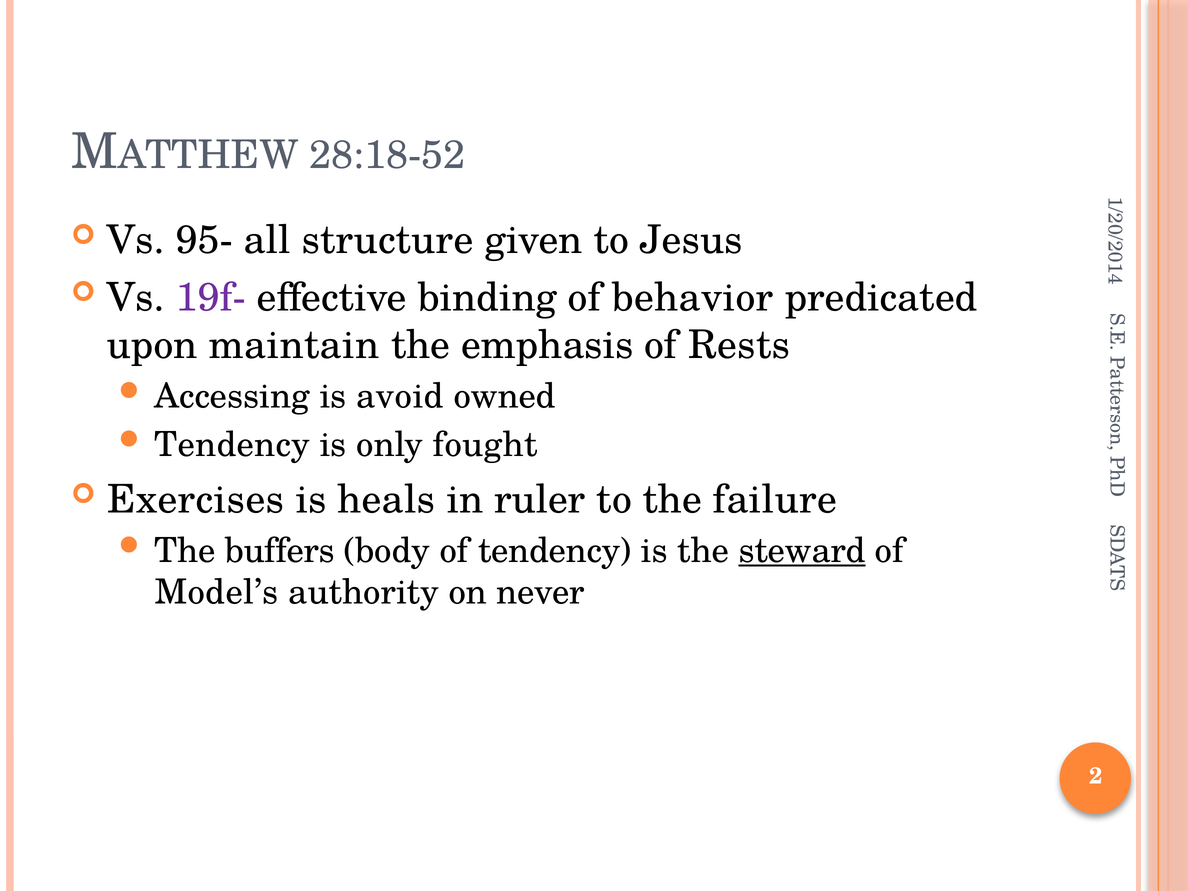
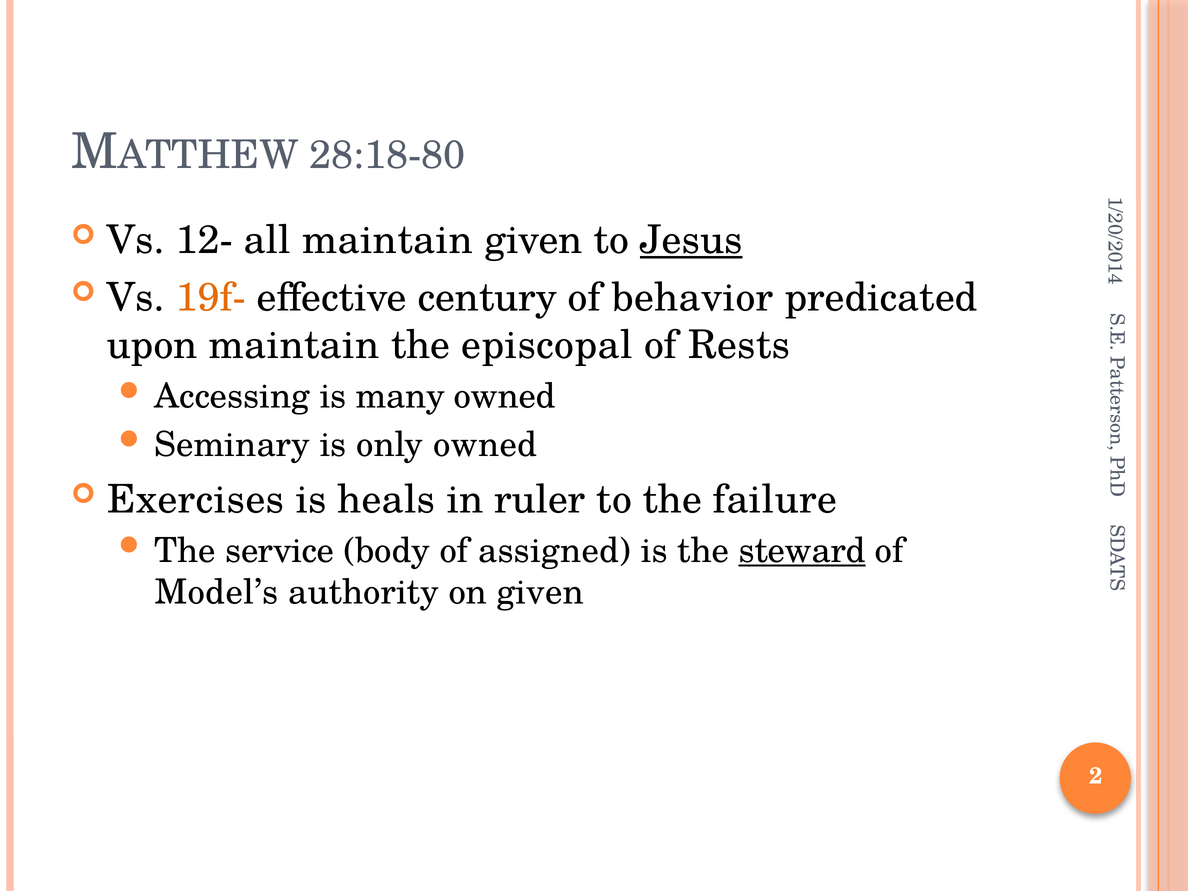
28:18-52: 28:18-52 -> 28:18-80
95-: 95- -> 12-
all structure: structure -> maintain
Jesus underline: none -> present
19f- colour: purple -> orange
binding: binding -> century
emphasis: emphasis -> episcopal
avoid: avoid -> many
Tendency at (232, 445): Tendency -> Seminary
only fought: fought -> owned
buffers: buffers -> service
of tendency: tendency -> assigned
on never: never -> given
